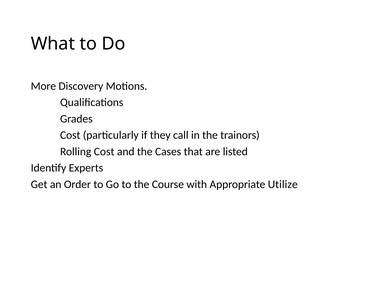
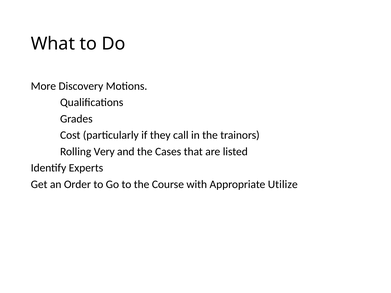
Rolling Cost: Cost -> Very
